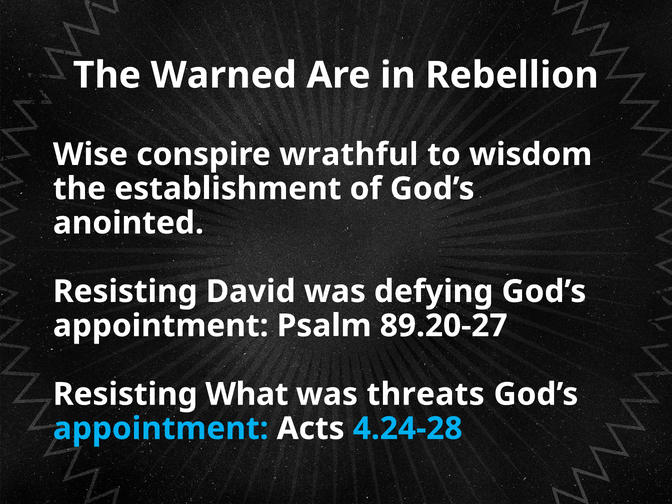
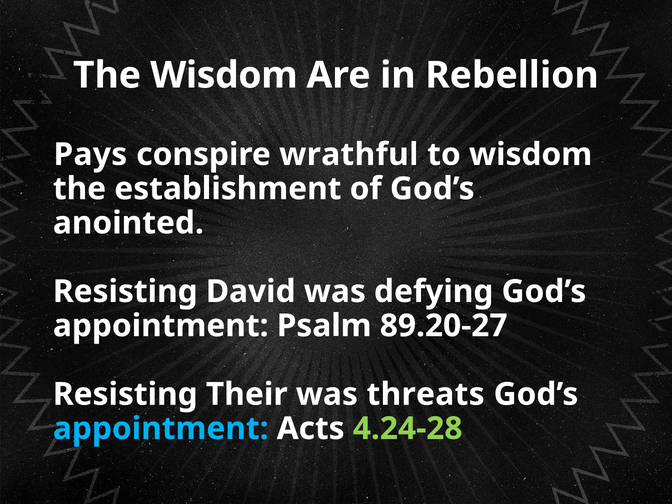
The Warned: Warned -> Wisdom
Wise: Wise -> Pays
What: What -> Their
4.24-28 colour: light blue -> light green
